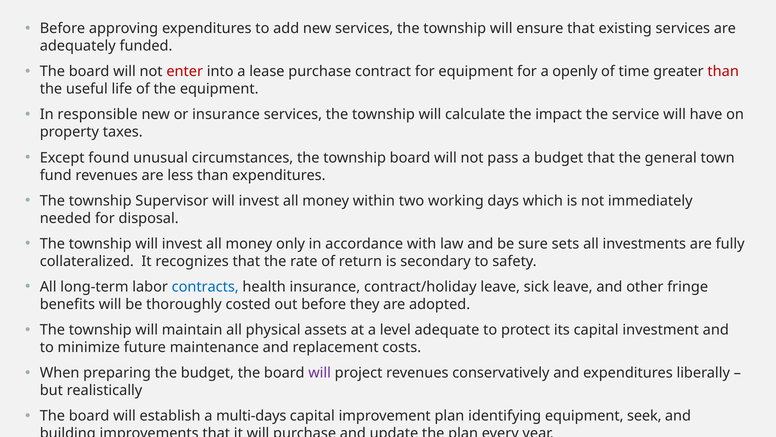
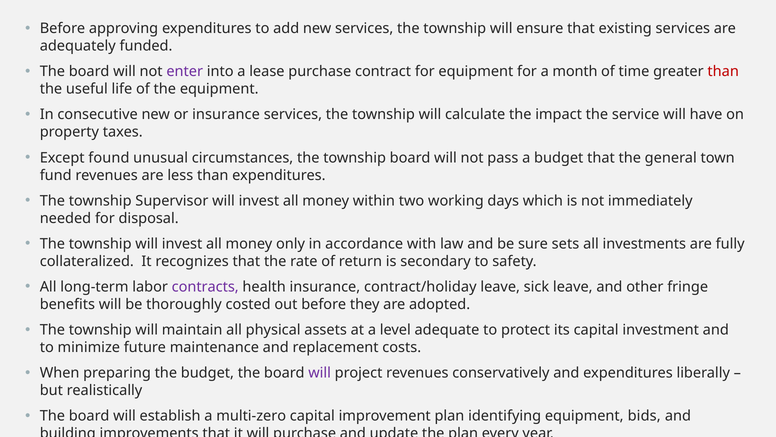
enter colour: red -> purple
openly: openly -> month
responsible: responsible -> consecutive
contracts colour: blue -> purple
multi-days: multi-days -> multi-zero
seek: seek -> bids
